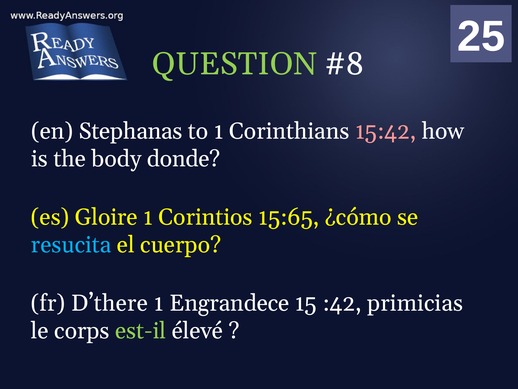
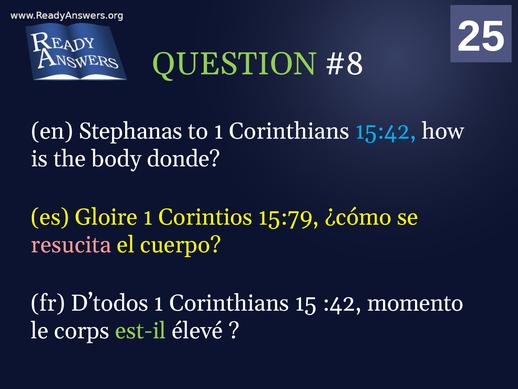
15:42 colour: pink -> light blue
15:65: 15:65 -> 15:79
resucita colour: light blue -> pink
D’there: D’there -> D’todos
Engrandece at (229, 303): Engrandece -> Corinthians
primicias: primicias -> momento
